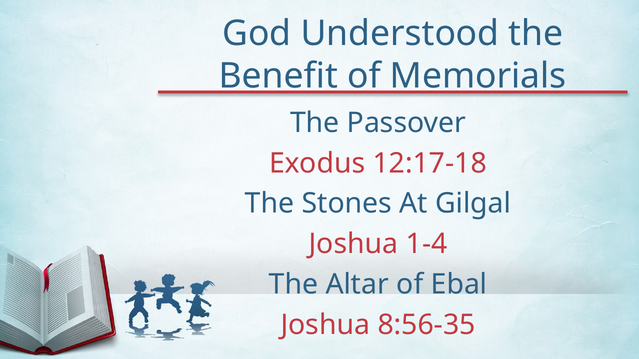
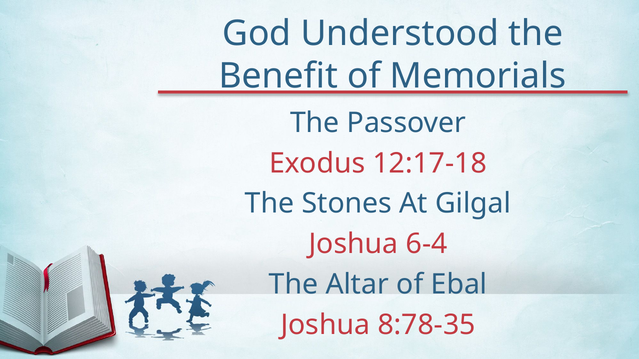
1-4: 1-4 -> 6-4
8:56-35: 8:56-35 -> 8:78-35
